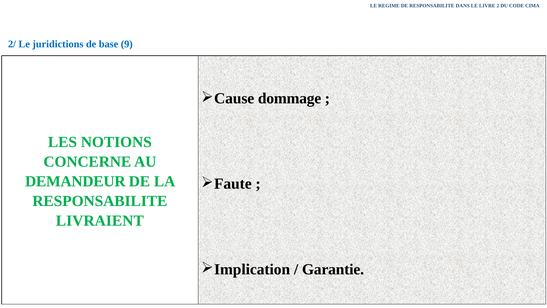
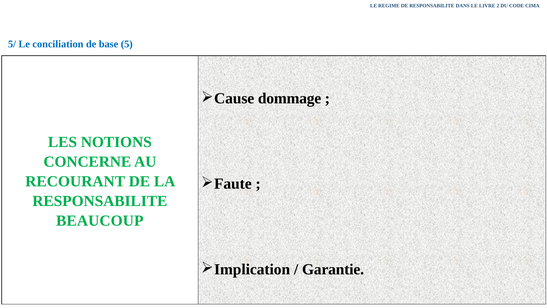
2/: 2/ -> 5/
juridictions: juridictions -> conciliation
9: 9 -> 5
DEMANDEUR: DEMANDEUR -> RECOURANT
LIVRAIENT: LIVRAIENT -> BEAUCOUP
